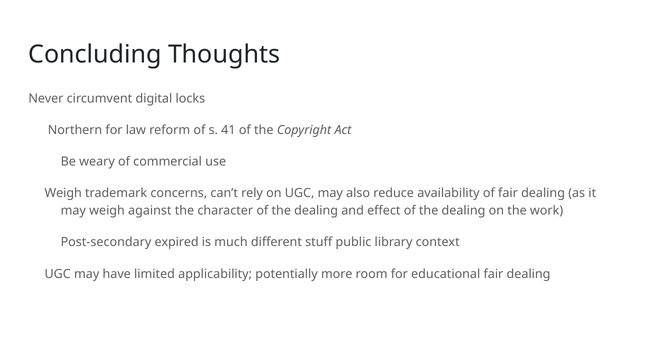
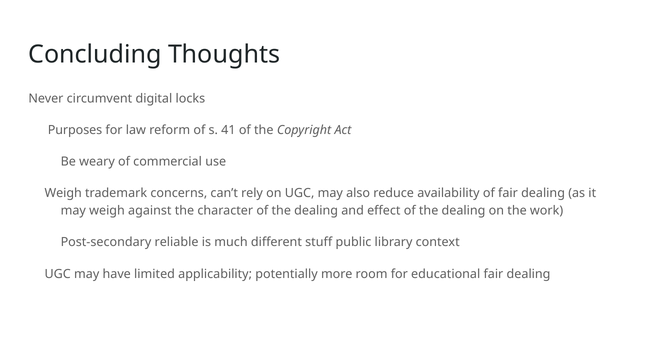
Northern: Northern -> Purposes
expired: expired -> reliable
